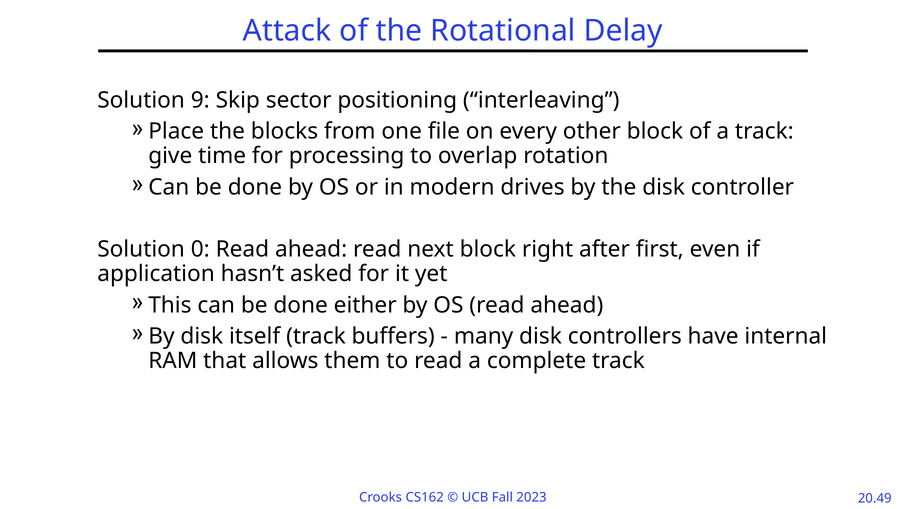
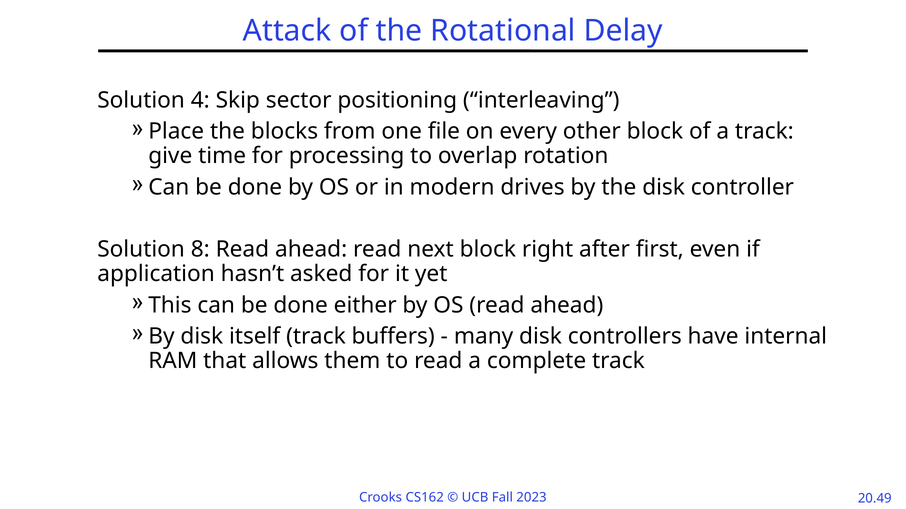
9: 9 -> 4
0: 0 -> 8
